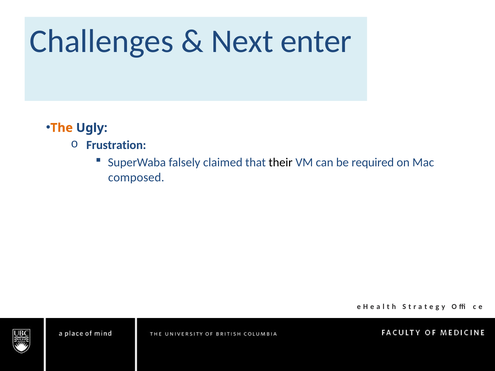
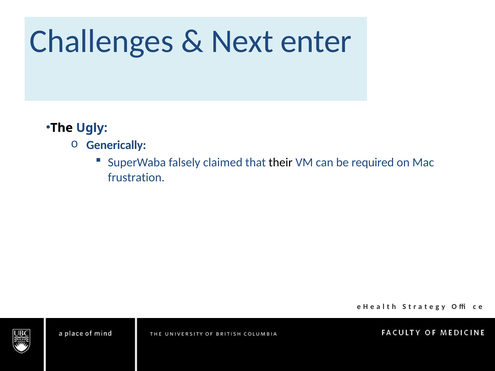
The at (62, 128) colour: orange -> black
Frustration: Frustration -> Generically
composed: composed -> frustration
